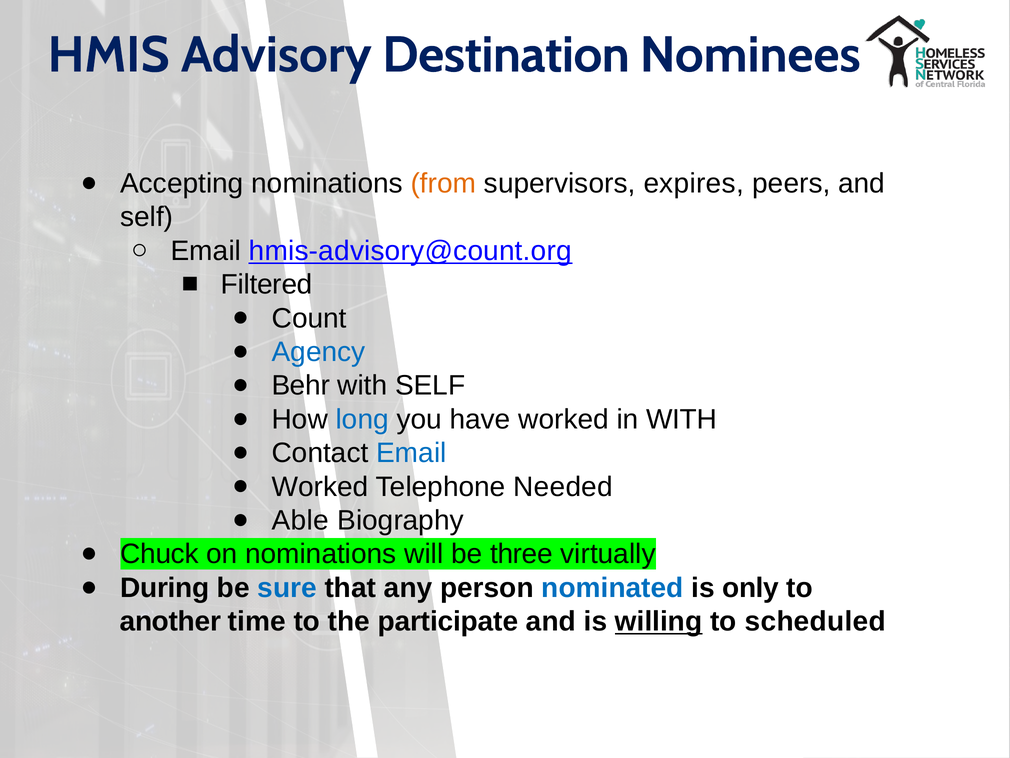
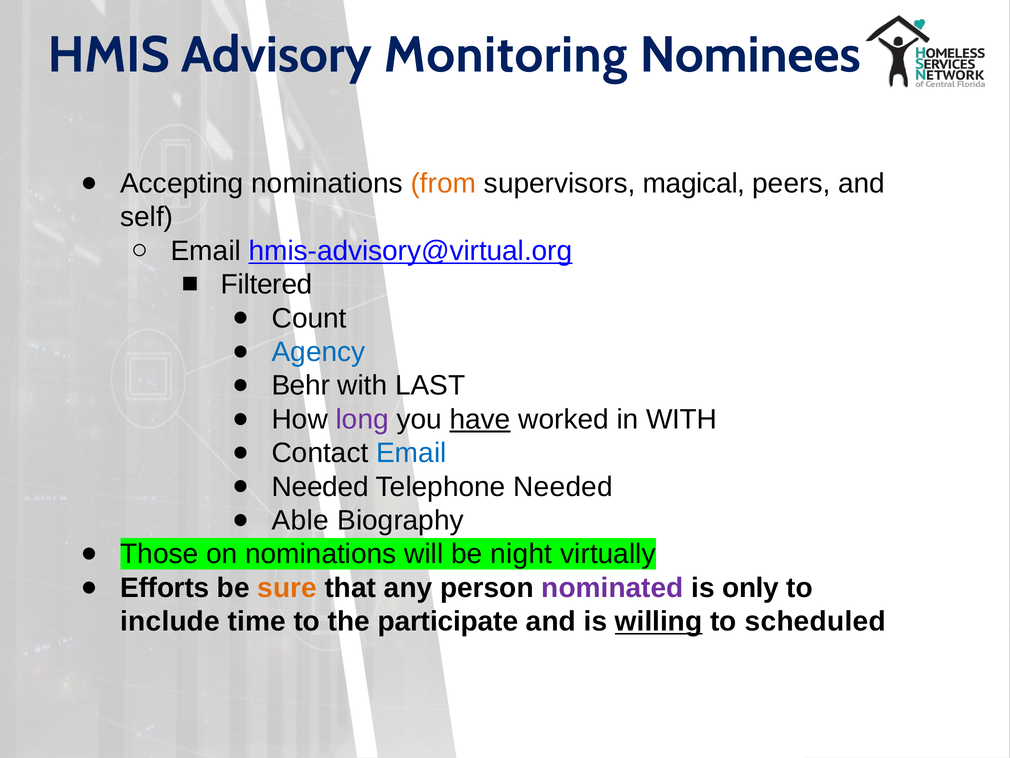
Destination: Destination -> Monitoring
expires: expires -> magical
hmis-advisory@count.org: hmis-advisory@count.org -> hmis-advisory@virtual.org
with SELF: SELF -> LAST
long colour: blue -> purple
have underline: none -> present
Worked at (320, 486): Worked -> Needed
Chuck: Chuck -> Those
three: three -> night
During: During -> Efforts
sure colour: blue -> orange
nominated colour: blue -> purple
another: another -> include
